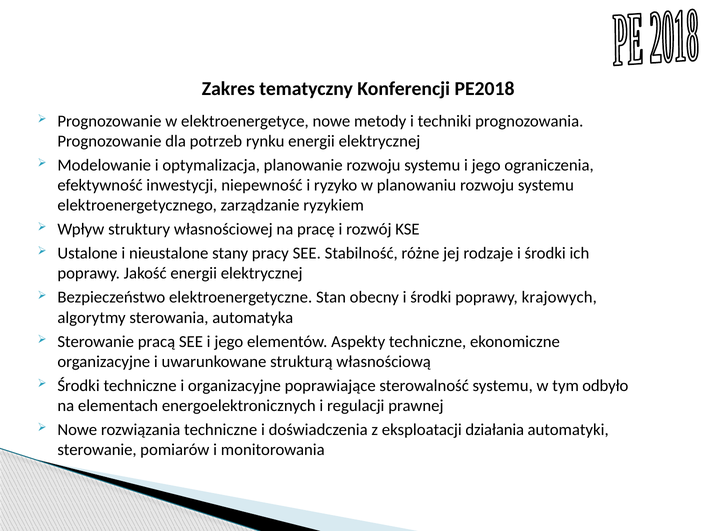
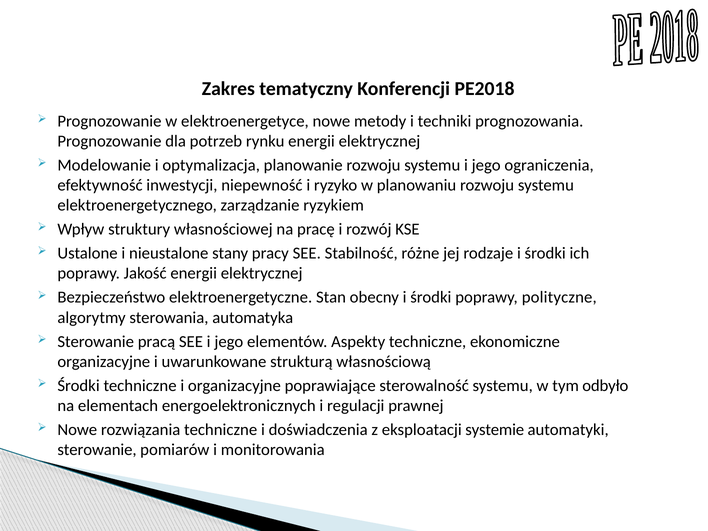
krajowych: krajowych -> polityczne
działania: działania -> systemie
